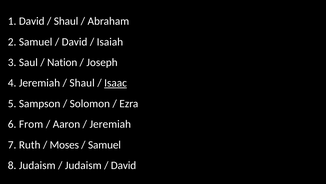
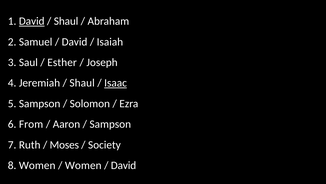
David at (32, 21) underline: none -> present
Nation: Nation -> Esther
Jeremiah at (110, 124): Jeremiah -> Sampson
Samuel at (104, 144): Samuel -> Society
8 Judaism: Judaism -> Women
Judaism at (83, 165): Judaism -> Women
